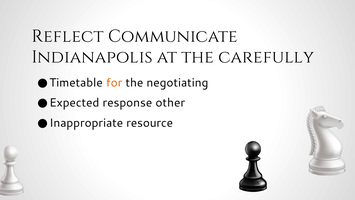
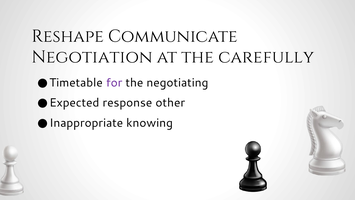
Reflect: Reflect -> Reshape
Indianapolis: Indianapolis -> Negotiation
for colour: orange -> purple
resource: resource -> knowing
